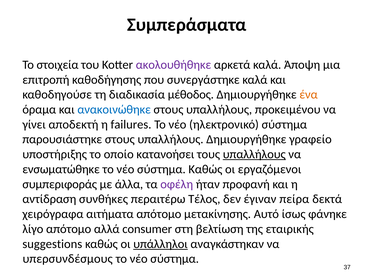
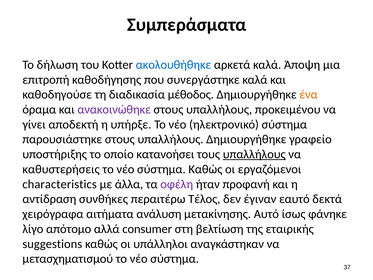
στοιχεία: στοιχεία -> δήλωση
ακολουθήθηκε colour: purple -> blue
ανακοινώθηκε colour: blue -> purple
failures: failures -> υπήρξε
ενσωματώθηκε: ενσωματώθηκε -> καθυστερήσεις
συμπεριφοράς: συμπεριφοράς -> characteristics
πείρα: πείρα -> εαυτό
αιτήματα απότομο: απότομο -> ανάλυση
υπάλληλοι underline: present -> none
υπερσυνδέσμους: υπερσυνδέσμους -> μετασχηματισμού
